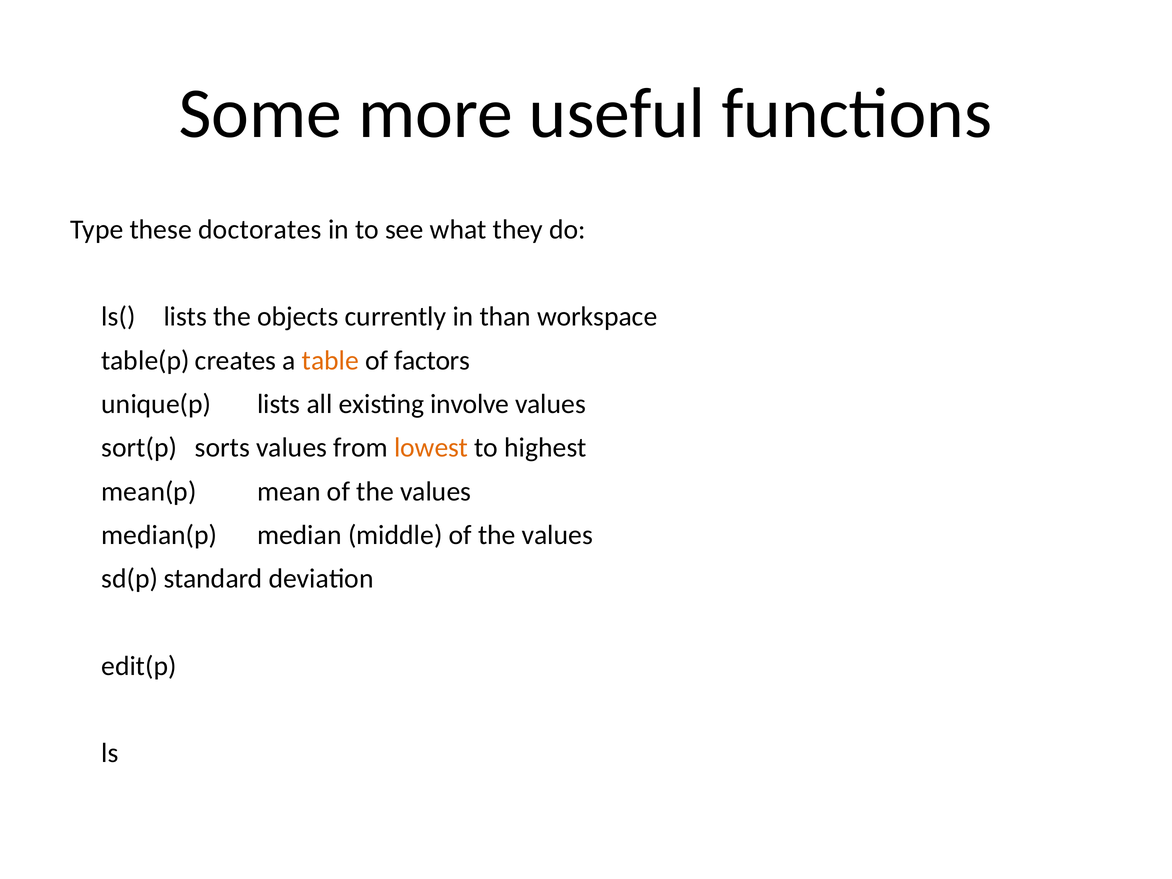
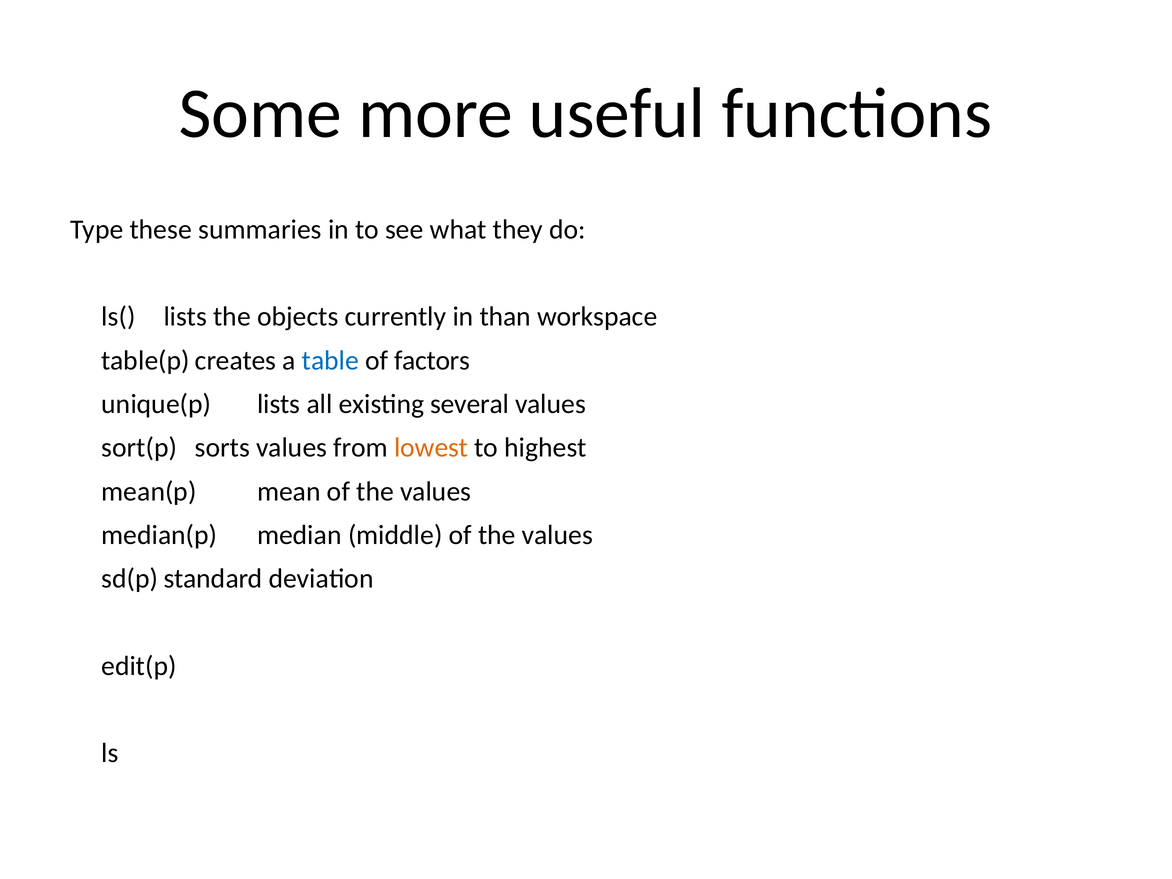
doctorates: doctorates -> summaries
table colour: orange -> blue
involve: involve -> several
